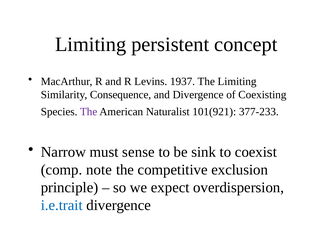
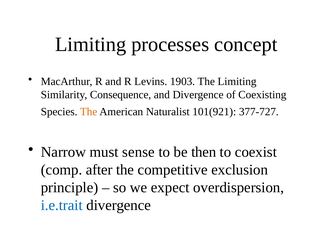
persistent: persistent -> processes
1937: 1937 -> 1903
The at (89, 112) colour: purple -> orange
377-233: 377-233 -> 377-727
sink: sink -> then
note: note -> after
